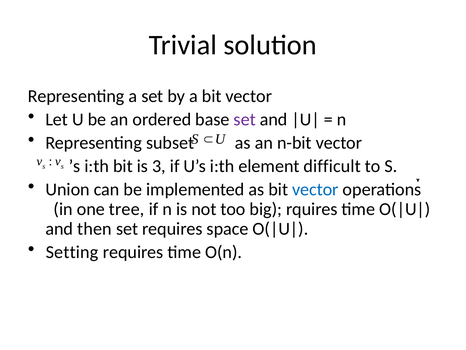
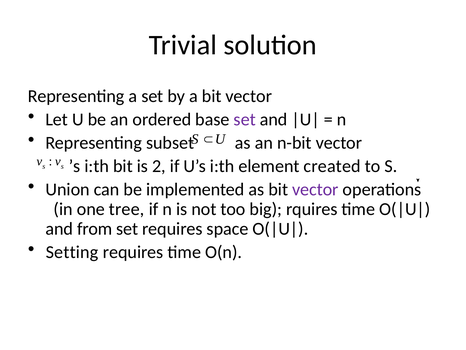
3: 3 -> 2
difficult: difficult -> created
vector at (315, 189) colour: blue -> purple
then: then -> from
